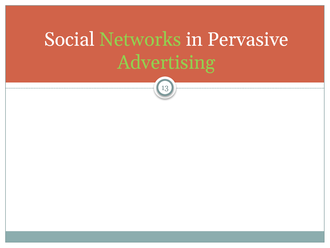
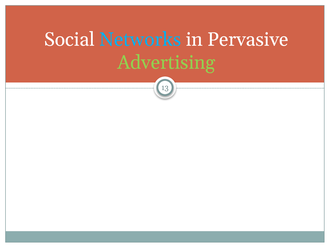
Networks colour: light green -> light blue
